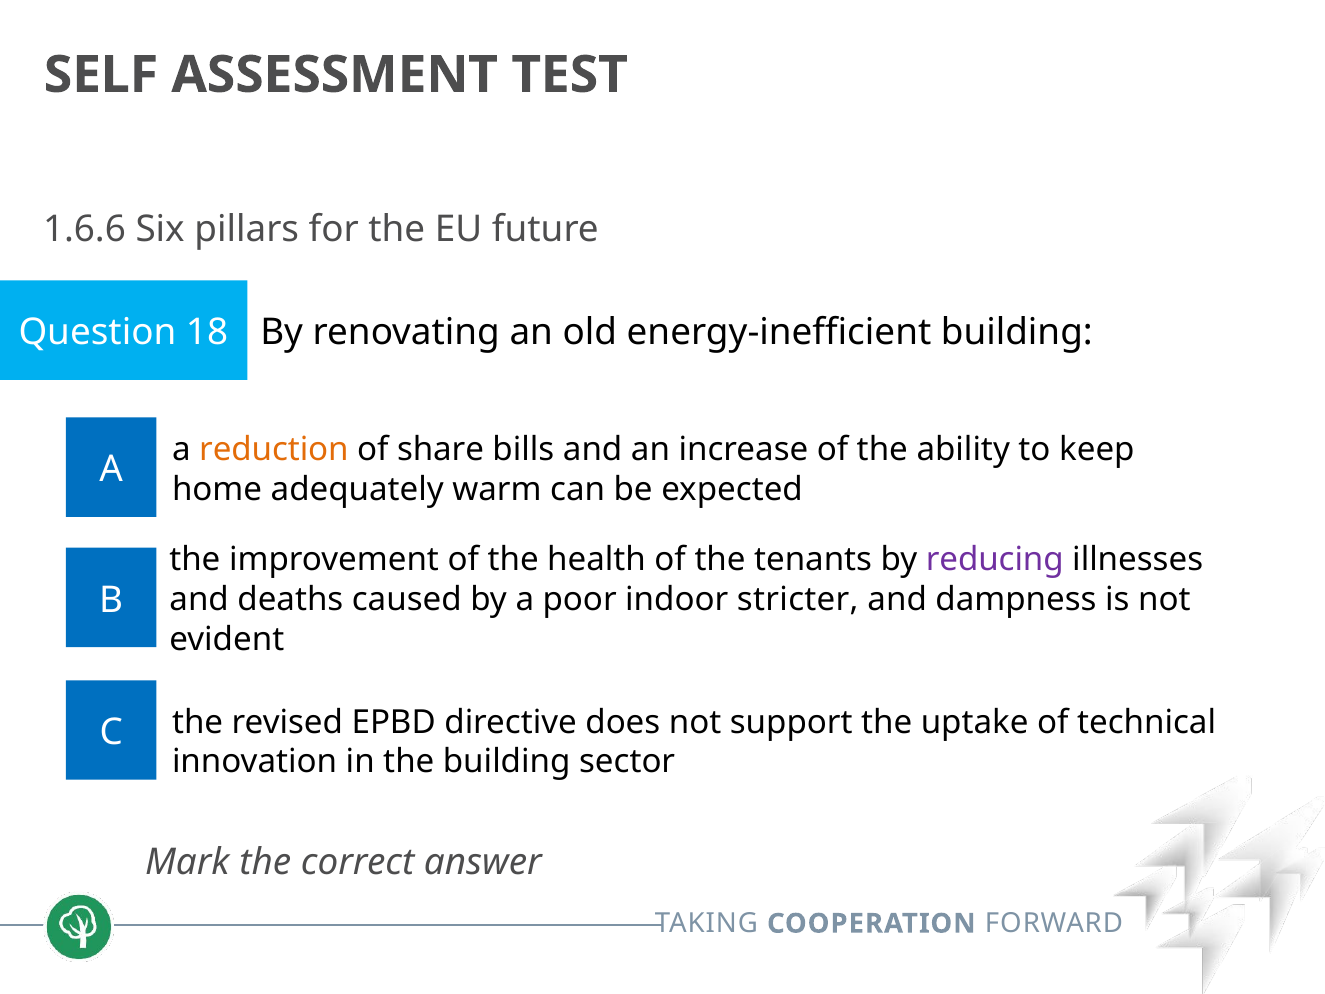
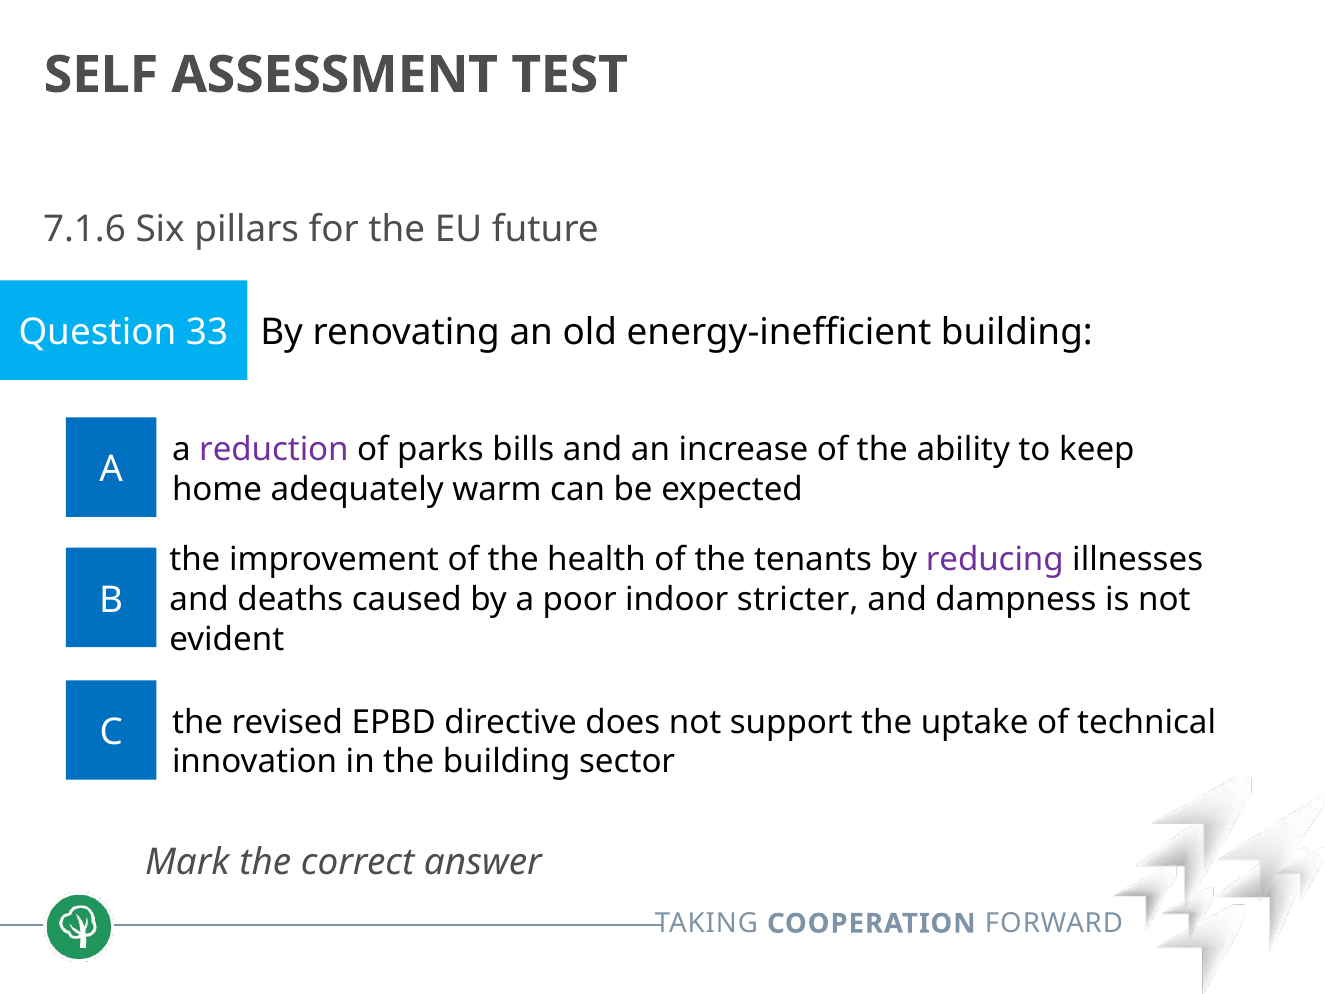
1.6.6: 1.6.6 -> 7.1.6
18: 18 -> 33
reduction colour: orange -> purple
share: share -> parks
